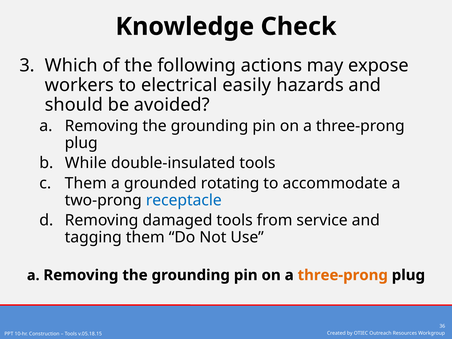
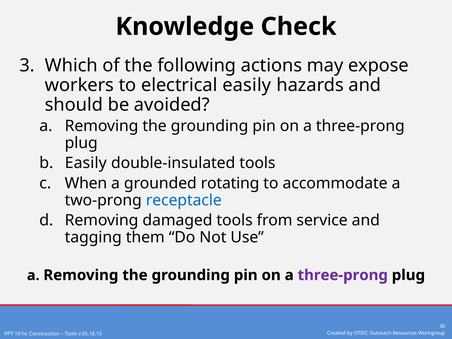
While at (86, 163): While -> Easily
Them at (86, 183): Them -> When
three-prong at (343, 275) colour: orange -> purple
